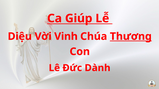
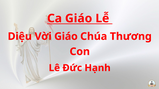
Ca Giúp: Giúp -> Giáo
Vời Vinh: Vinh -> Giáo
Thương underline: present -> none
Dành: Dành -> Hạnh
